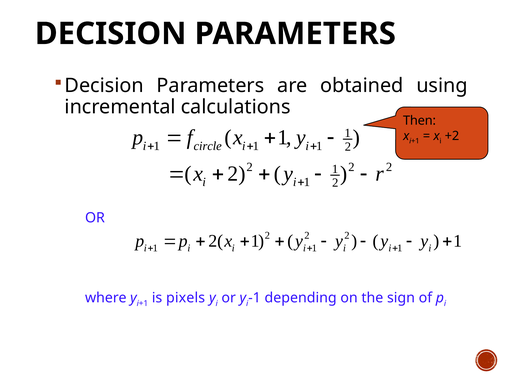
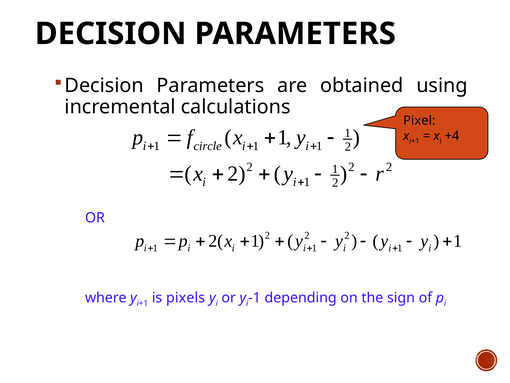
Then: Then -> Pixel
+2: +2 -> +4
